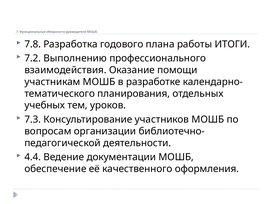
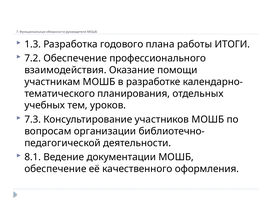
7.8: 7.8 -> 1.3
7.2 Выполнению: Выполнению -> Обеспечение
4.4: 4.4 -> 8.1
